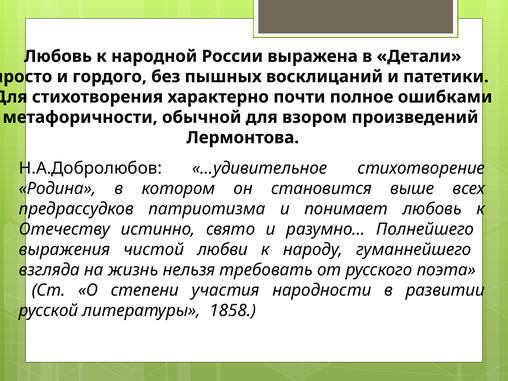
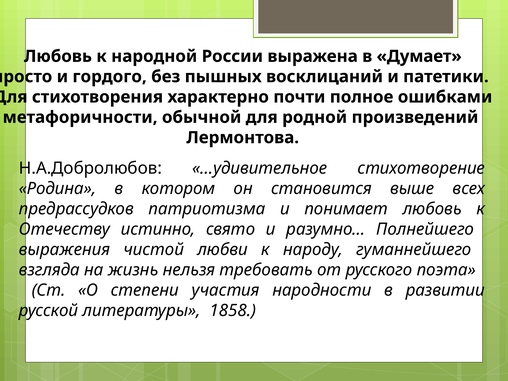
Детали: Детали -> Думает
взором: взором -> родной
